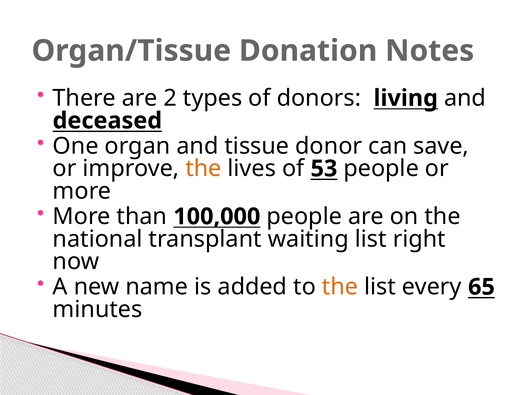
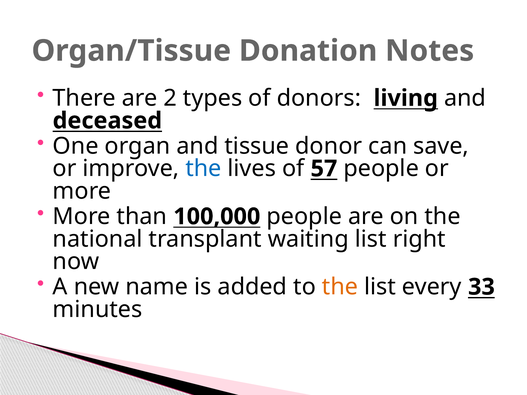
the at (203, 169) colour: orange -> blue
53: 53 -> 57
65: 65 -> 33
